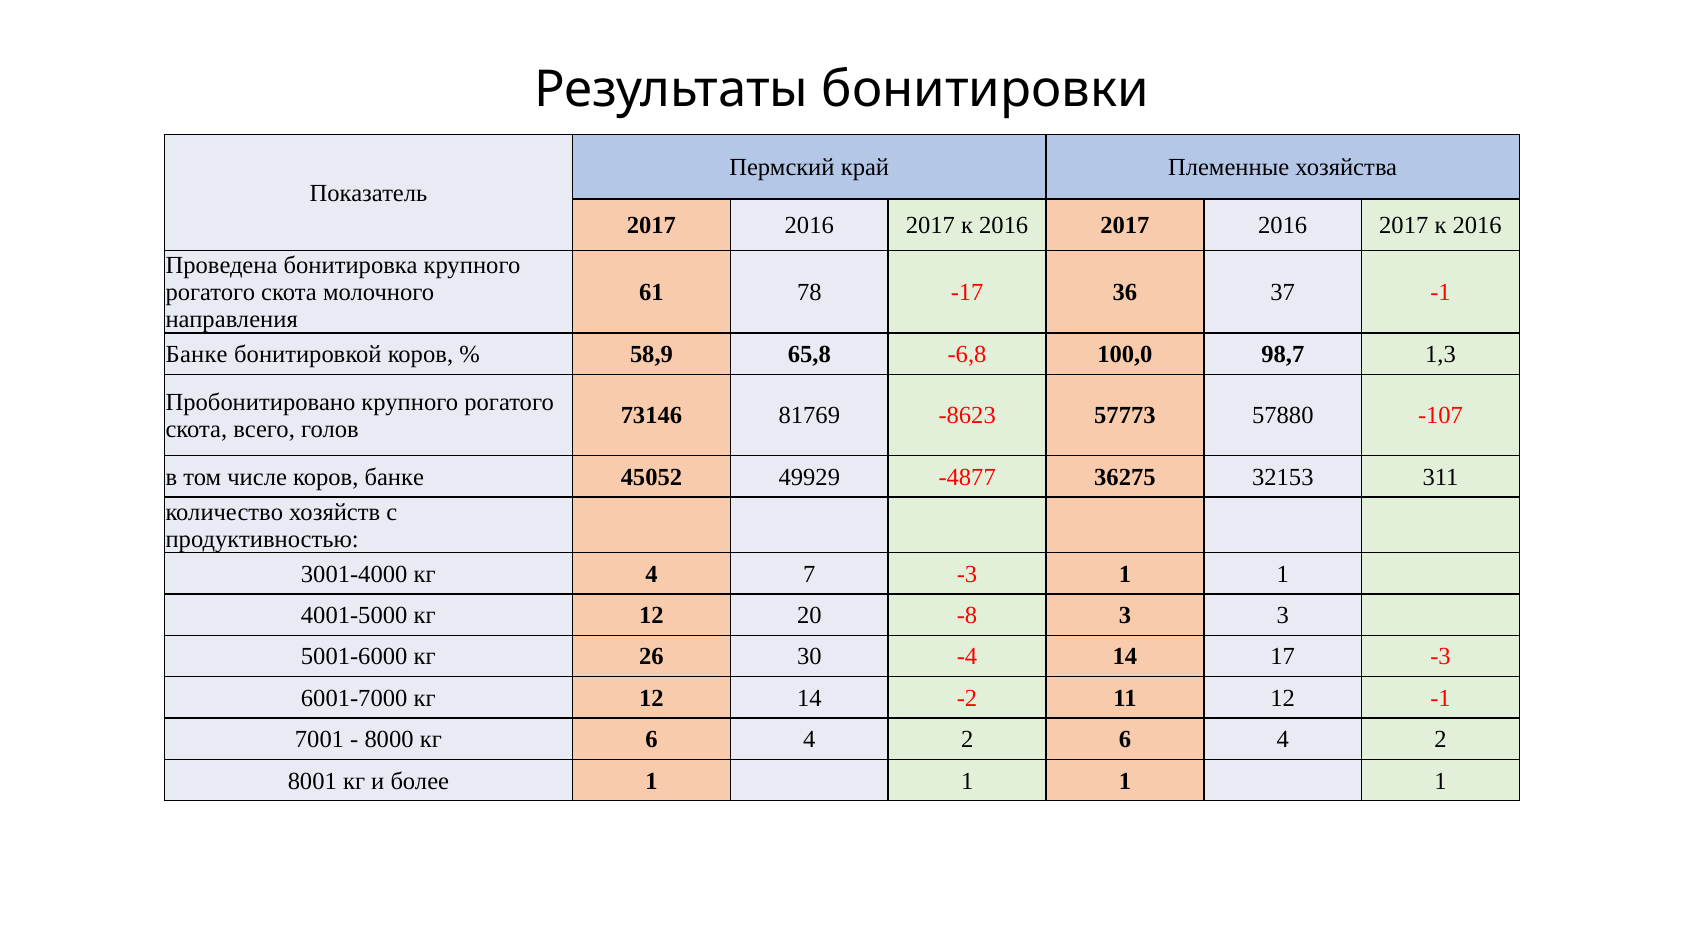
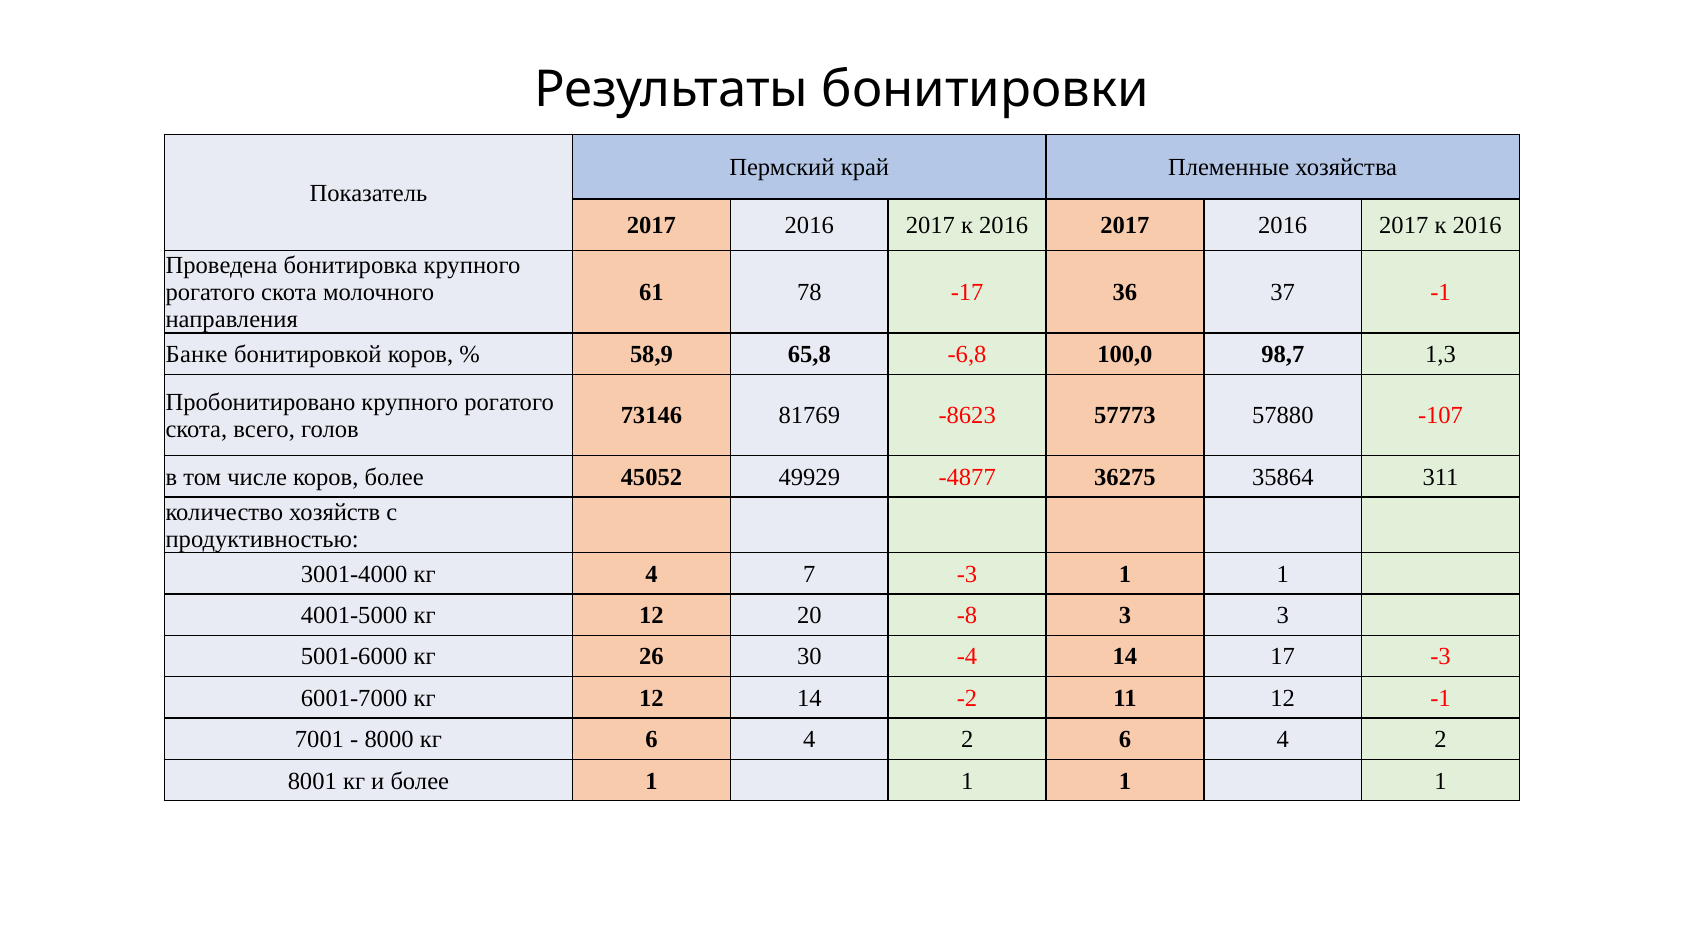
коров банке: банке -> более
32153: 32153 -> 35864
